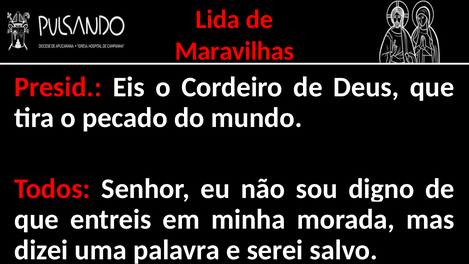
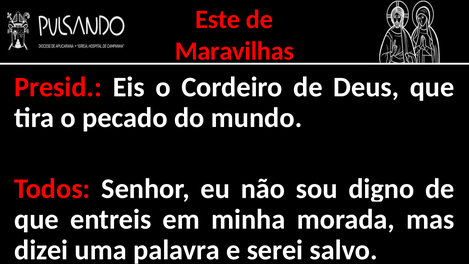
Lida: Lida -> Este
